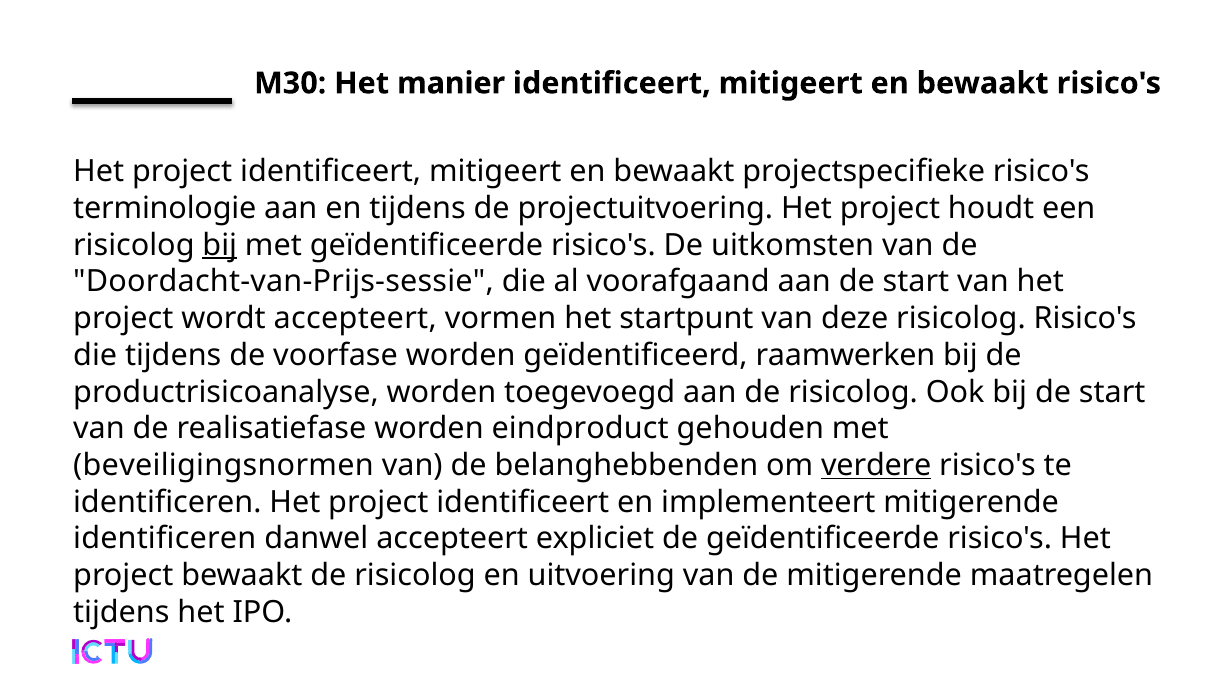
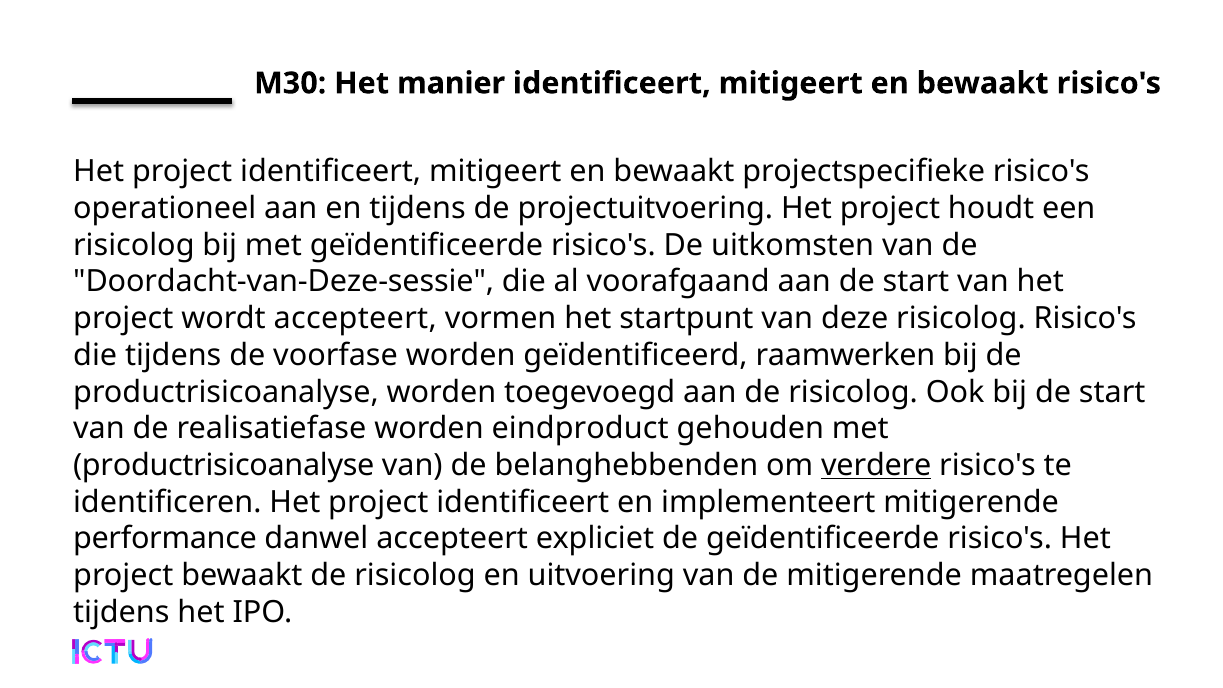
terminologie: terminologie -> operationeel
bij at (220, 245) underline: present -> none
Doordacht-van-Prijs-sessie: Doordacht-van-Prijs-sessie -> Doordacht-van-Deze-sessie
beveiligingsnormen at (223, 465): beveiligingsnormen -> productrisicoanalyse
identificeren at (165, 539): identificeren -> performance
